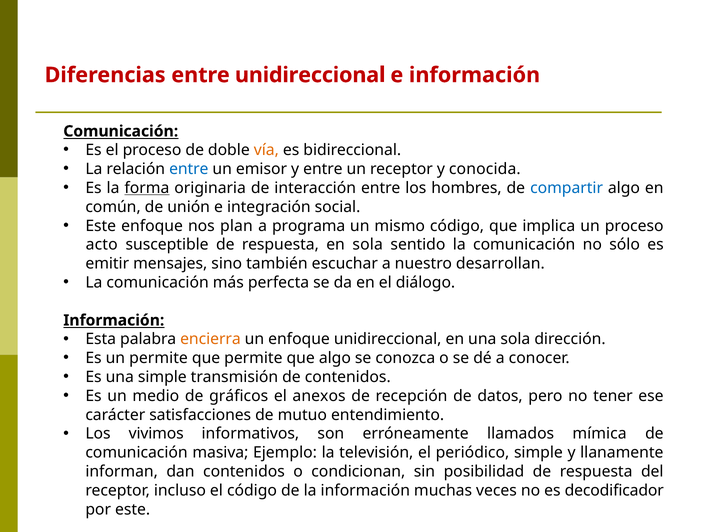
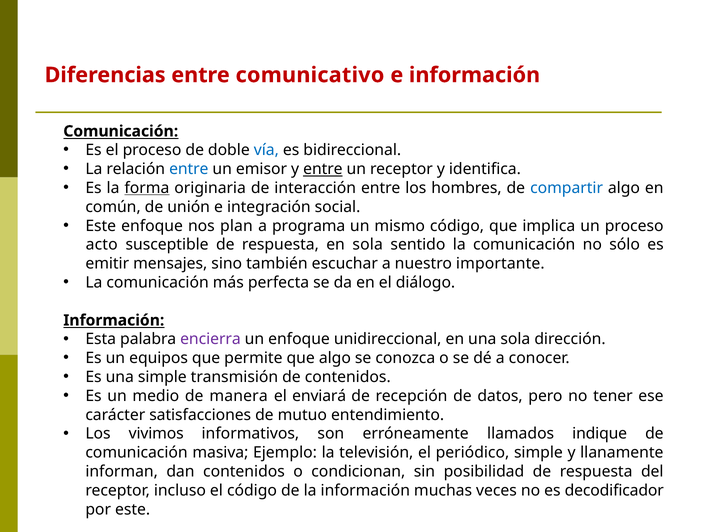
entre unidireccional: unidireccional -> comunicativo
vía colour: orange -> blue
entre at (323, 169) underline: none -> present
conocida: conocida -> identifica
desarrollan: desarrollan -> importante
encierra colour: orange -> purple
un permite: permite -> equipos
gráficos: gráficos -> manera
anexos: anexos -> enviará
mímica: mímica -> indique
